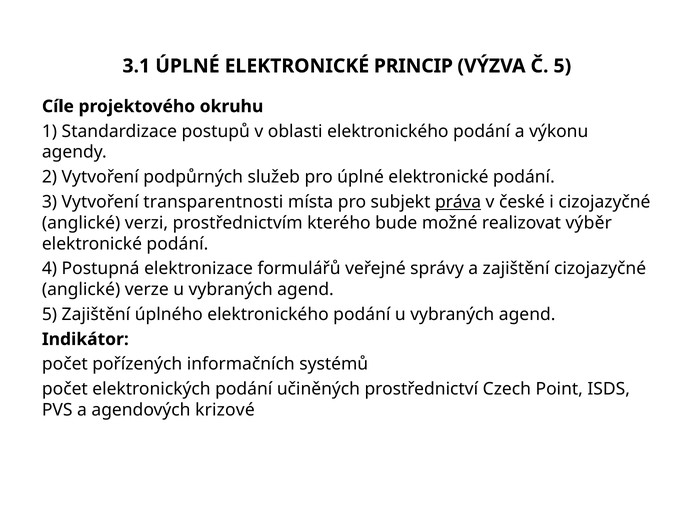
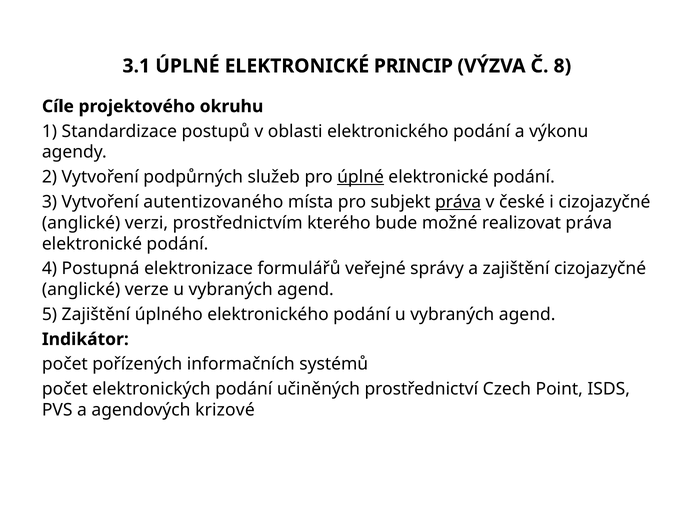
Č 5: 5 -> 8
úplné at (361, 177) underline: none -> present
transparentnosti: transparentnosti -> autentizovaného
realizovat výběr: výběr -> práva
